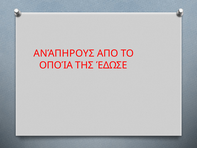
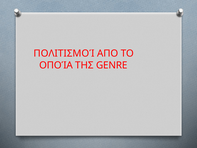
ΑΝΆΠΗΡΟΥΣ: ΑΝΆΠΗΡΟΥΣ -> ΠΟΛΙΤΙΣΜΟΊ
ΈΔΩΣΕ: ΈΔΩΣΕ -> GENRE
